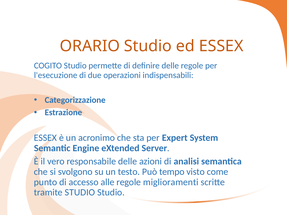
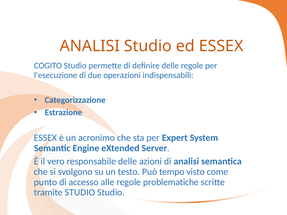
ORARIO at (90, 46): ORARIO -> ANALISI
miglioramenti: miglioramenti -> problematiche
